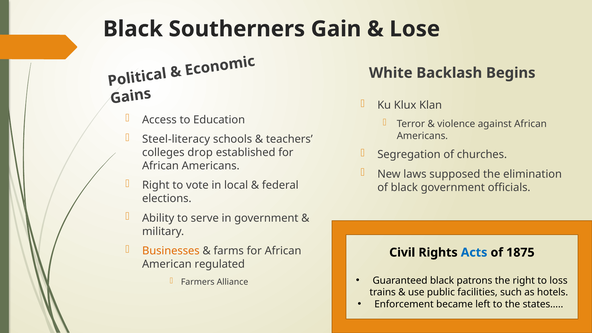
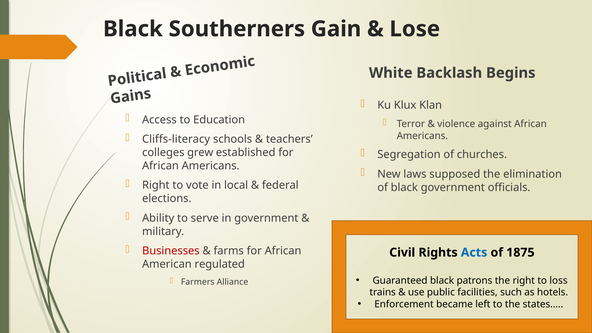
Steel-literacy: Steel-literacy -> Cliffs-literacy
drop: drop -> grew
Businesses colour: orange -> red
